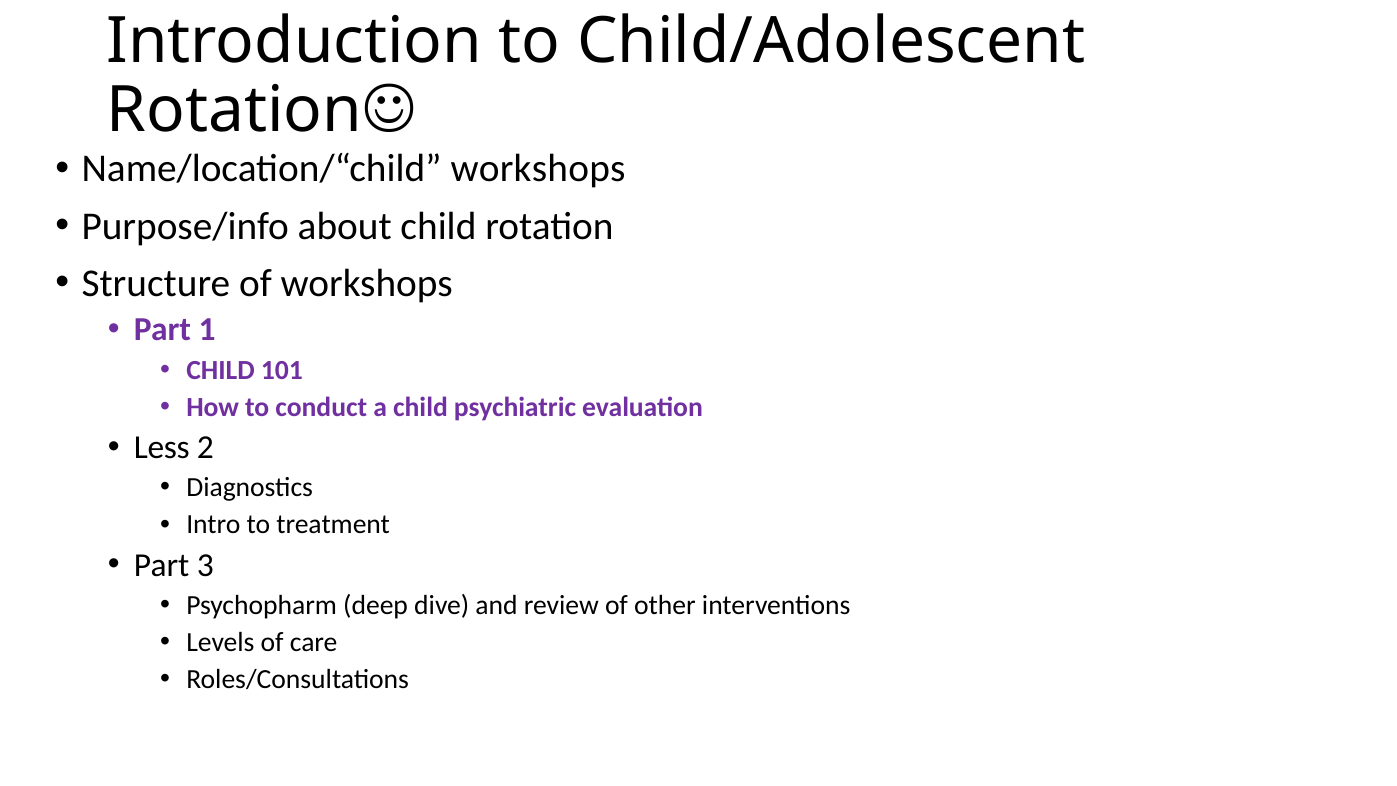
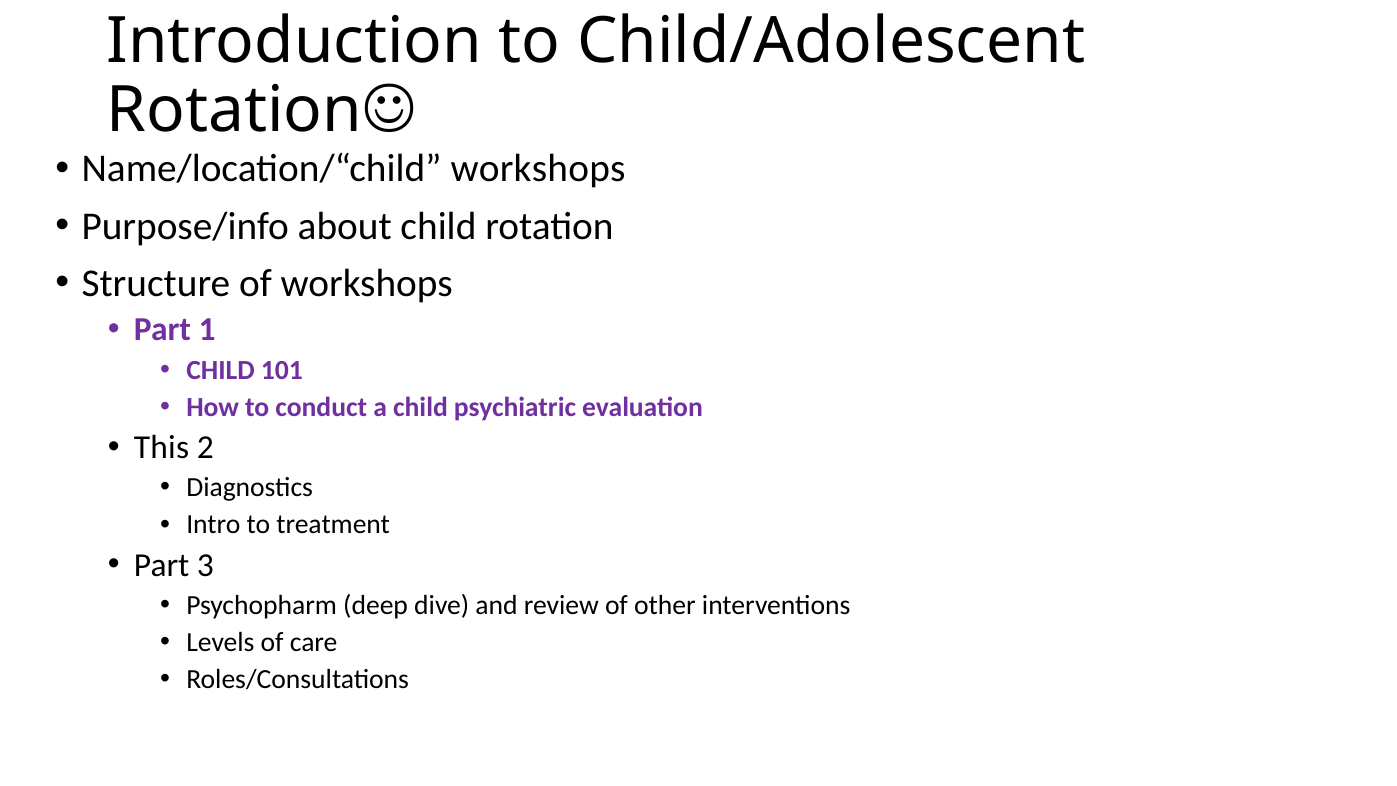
Less: Less -> This
